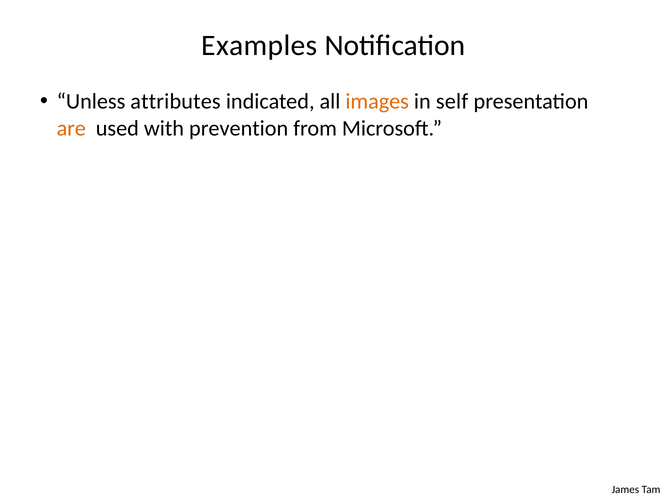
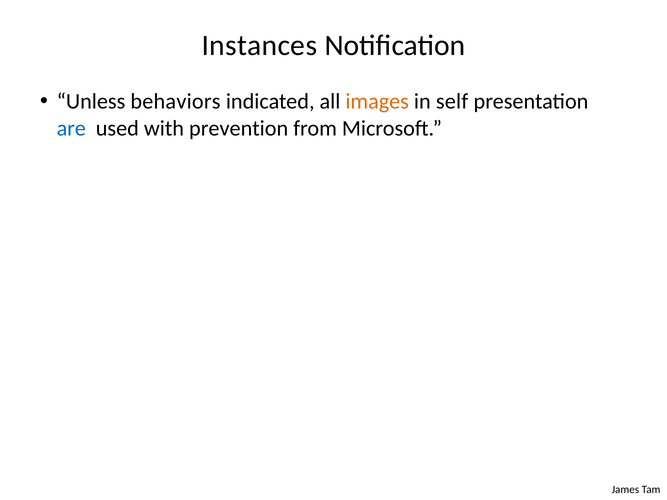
Examples: Examples -> Instances
attributes: attributes -> behaviors
are colour: orange -> blue
